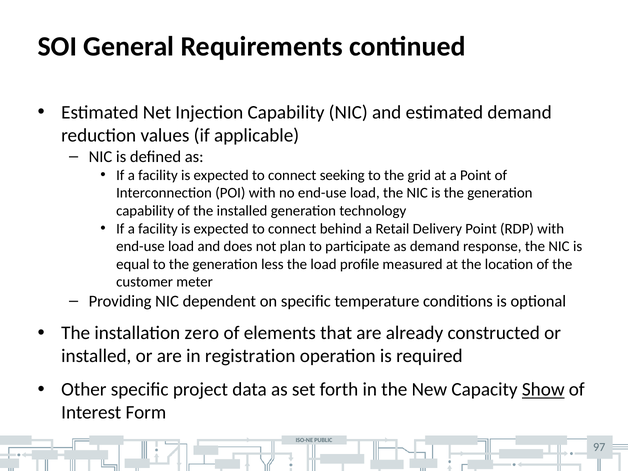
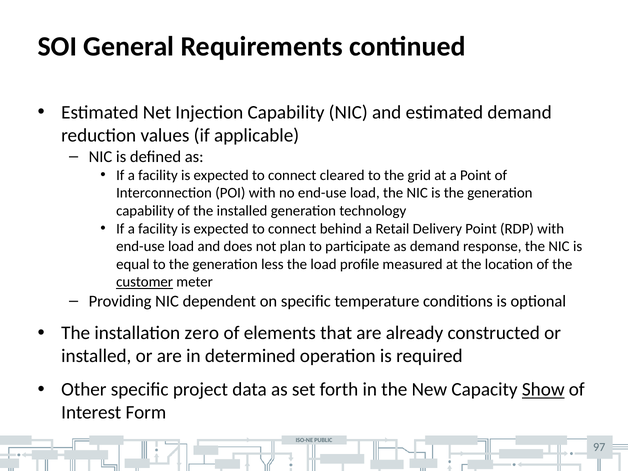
seeking: seeking -> cleared
customer underline: none -> present
registration: registration -> determined
